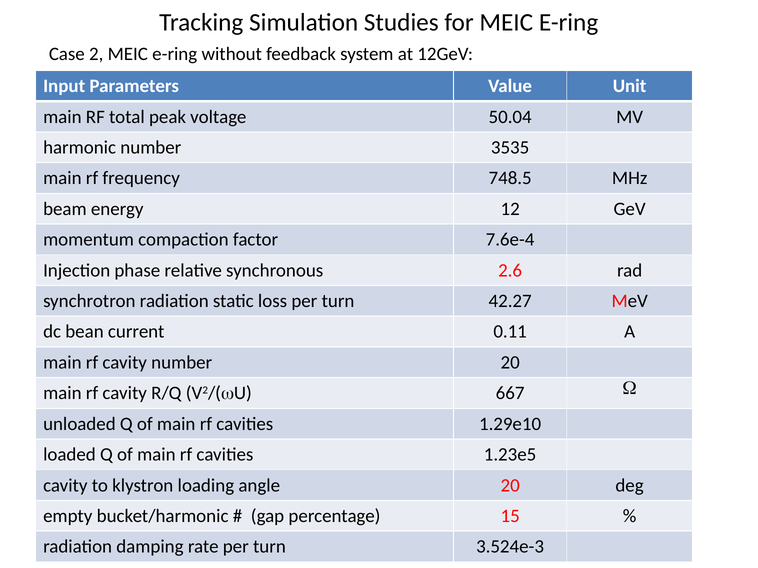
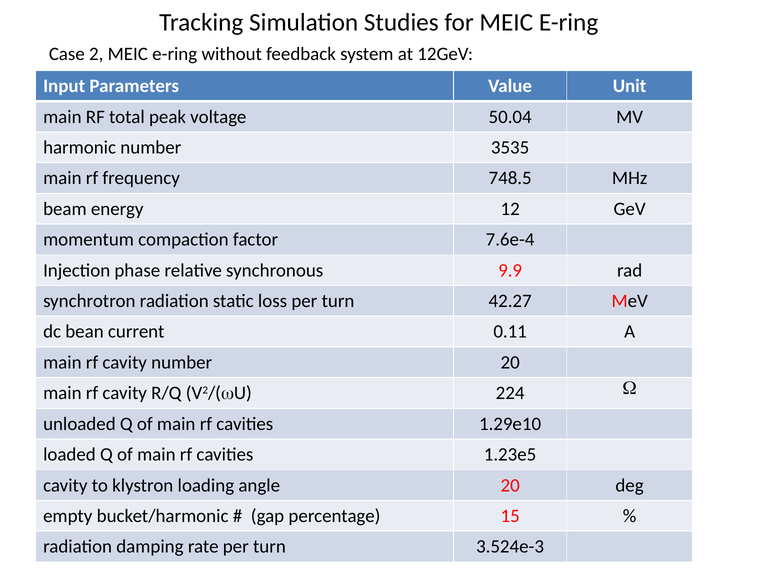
2.6: 2.6 -> 9.9
667: 667 -> 224
